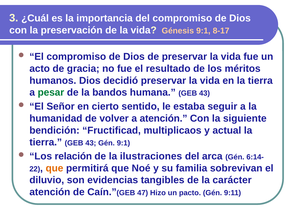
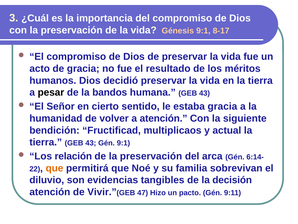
pesar colour: green -> black
estaba seguir: seguir -> gracia
de la ilustraciones: ilustraciones -> preservación
carácter: carácter -> decisión
Caín: Caín -> Vivir
